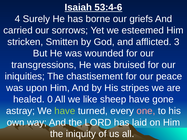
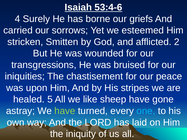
3: 3 -> 2
0: 0 -> 5
one colour: pink -> light blue
